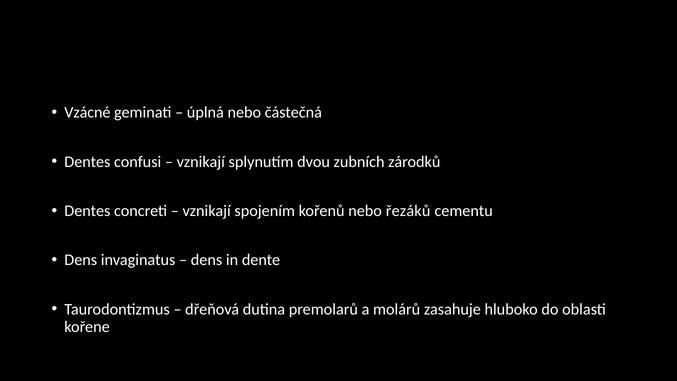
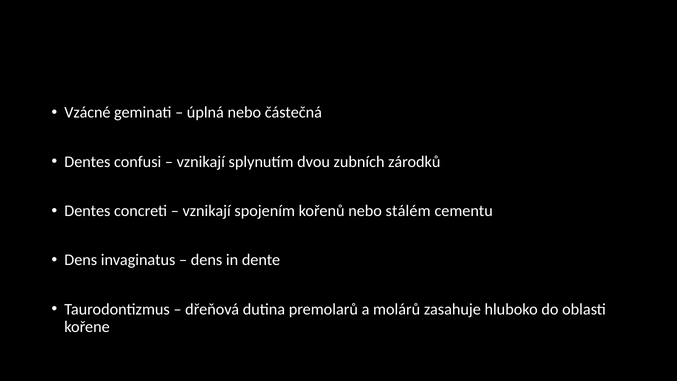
řezáků: řezáků -> stálém
